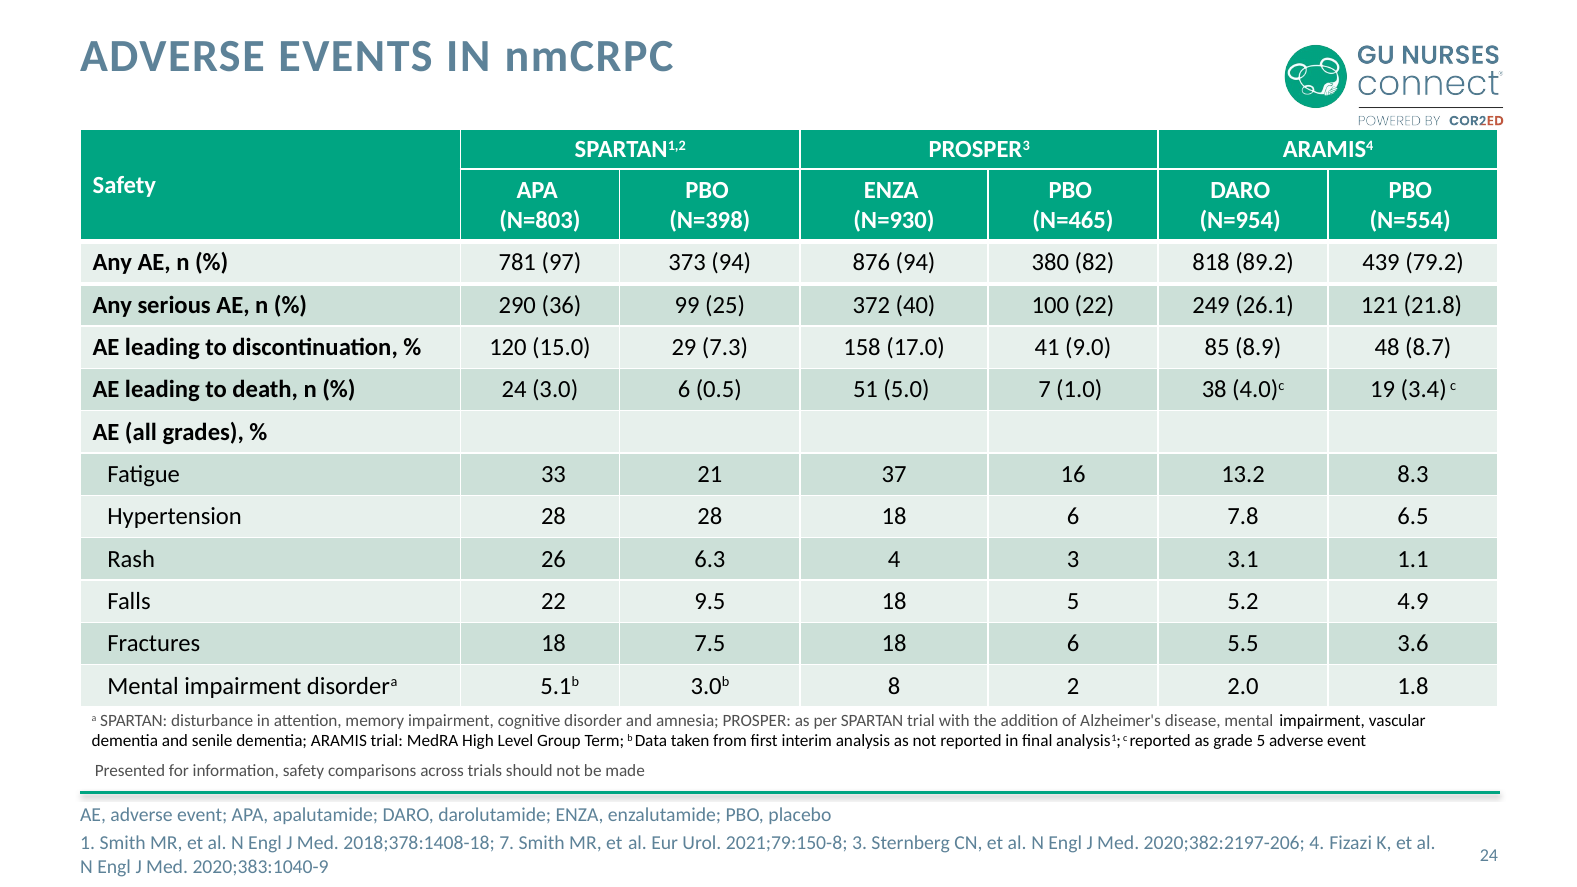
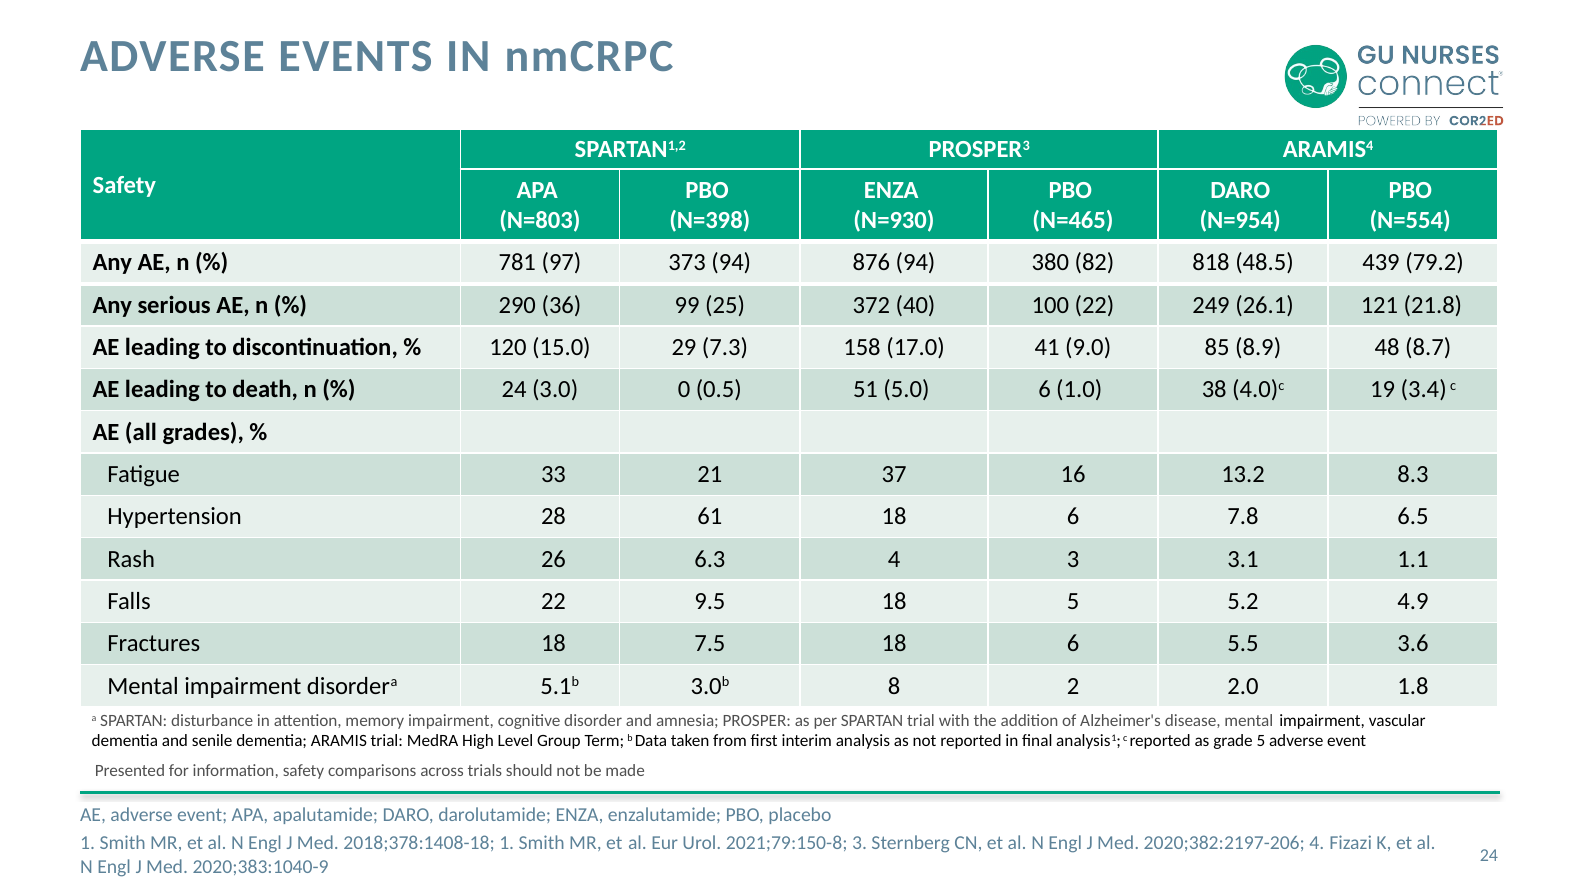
89.2: 89.2 -> 48.5
3.0 6: 6 -> 0
5.0 7: 7 -> 6
28 28: 28 -> 61
2018;378:1408-18 7: 7 -> 1
